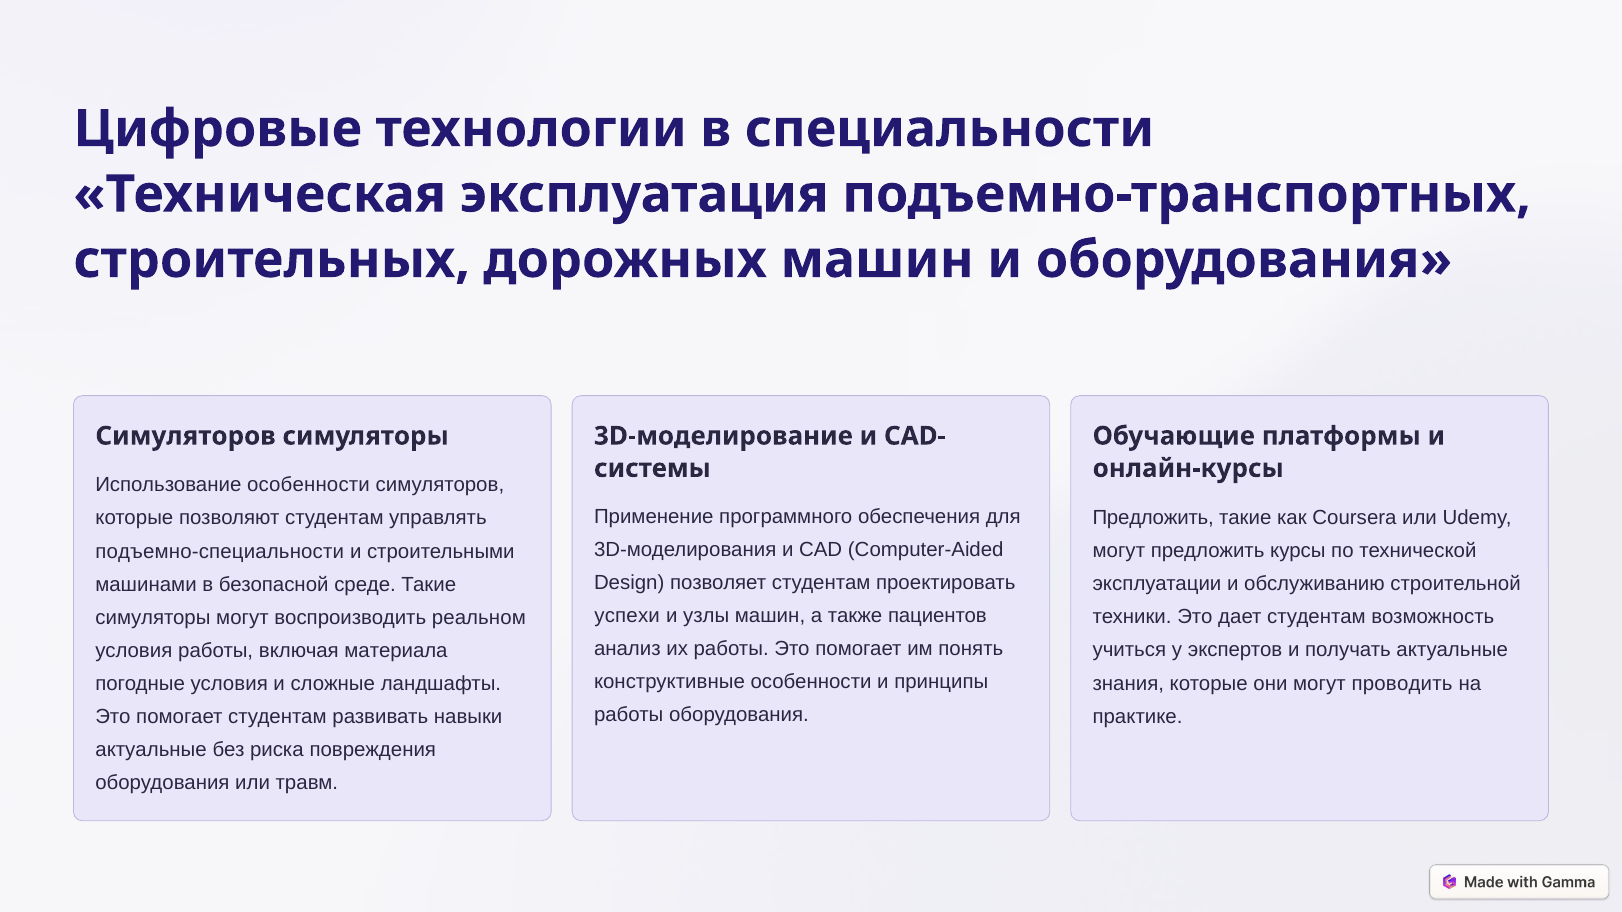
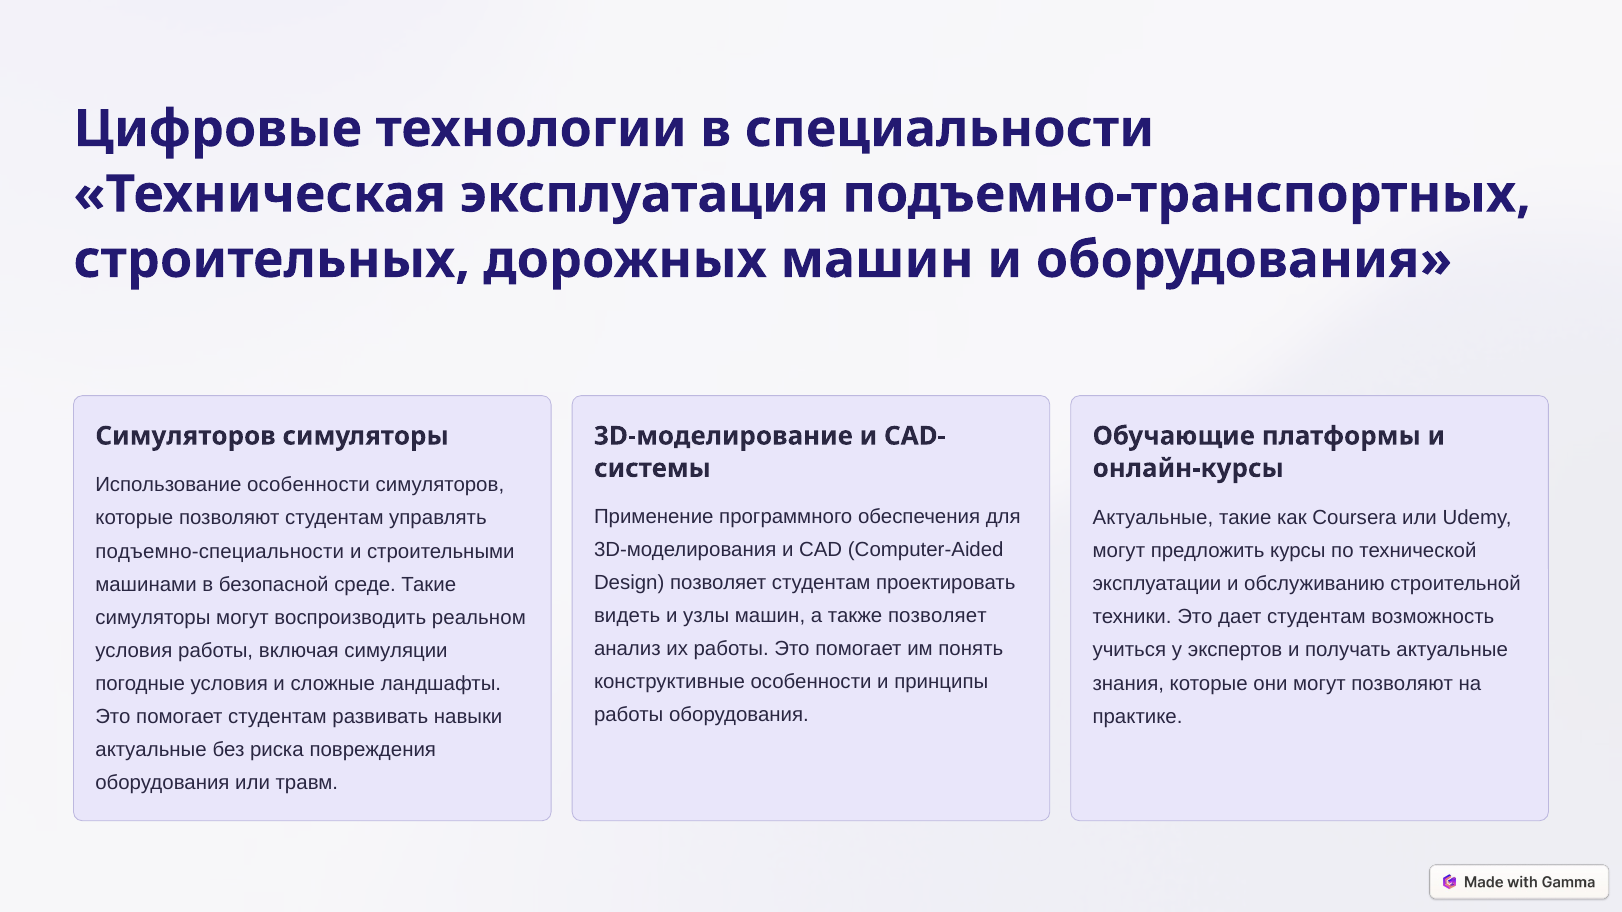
Предложить at (1153, 518): Предложить -> Актуальные
успехи: успехи -> видеть
также пациентов: пациентов -> позволяет
материала: материала -> симуляции
могут проводить: проводить -> позволяют
